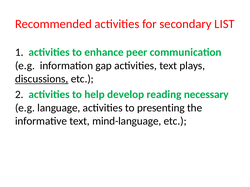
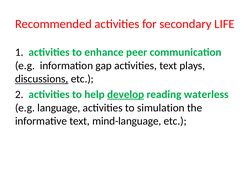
LIST: LIST -> LIFE
develop underline: none -> present
necessary: necessary -> waterless
presenting: presenting -> simulation
